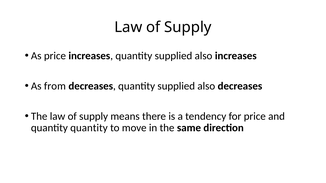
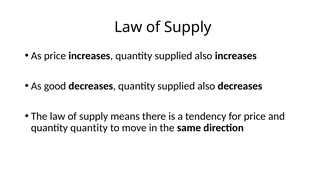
from: from -> good
